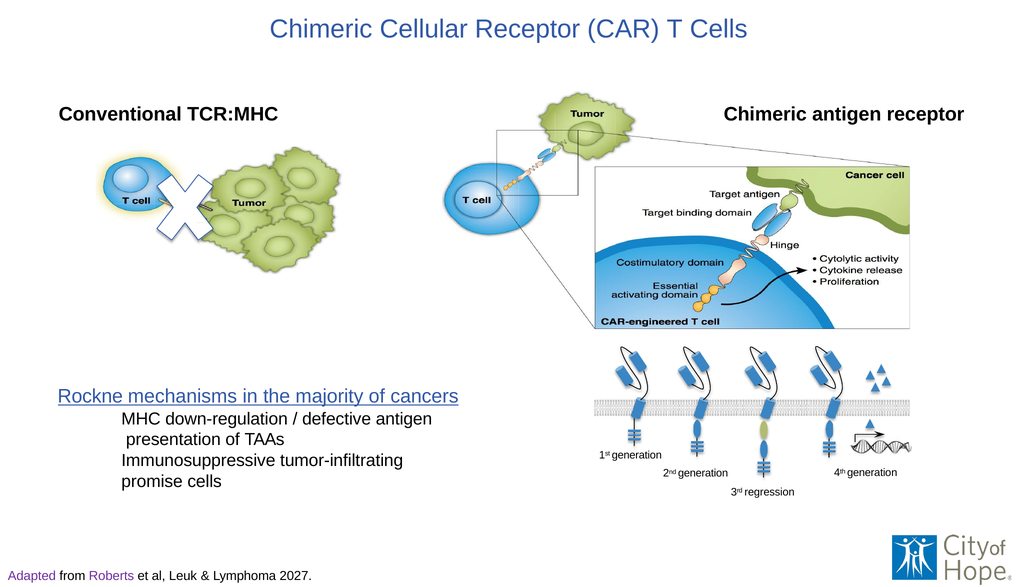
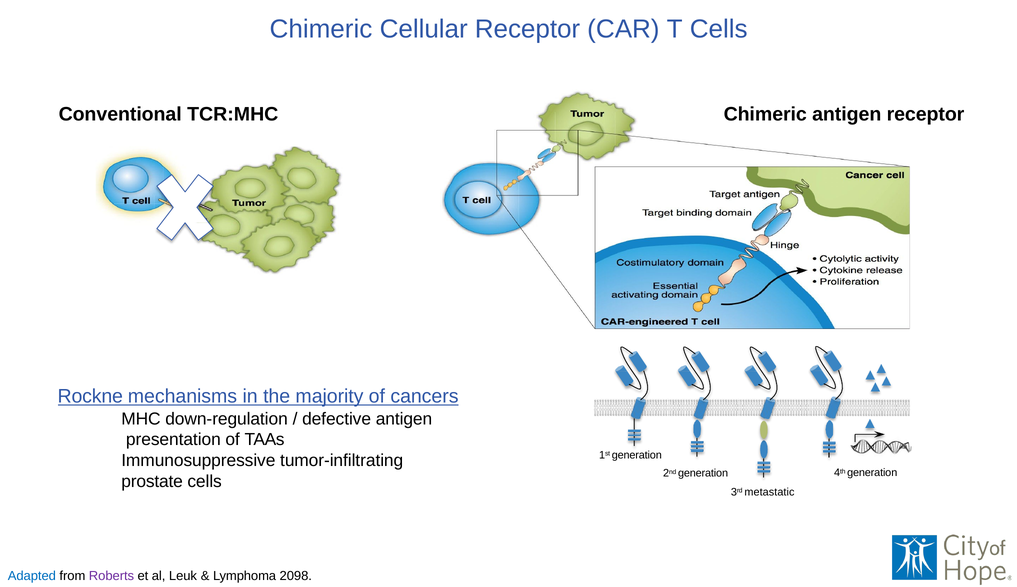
promise: promise -> prostate
regression: regression -> metastatic
Adapted colour: purple -> blue
2027: 2027 -> 2098
